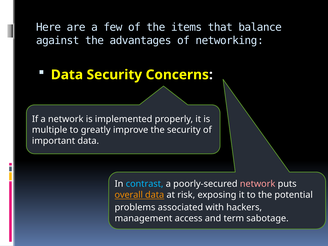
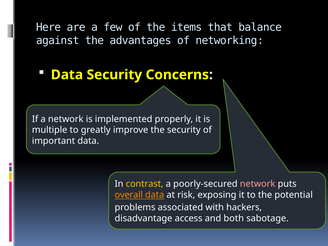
contrast colour: light blue -> yellow
management: management -> disadvantage
term: term -> both
